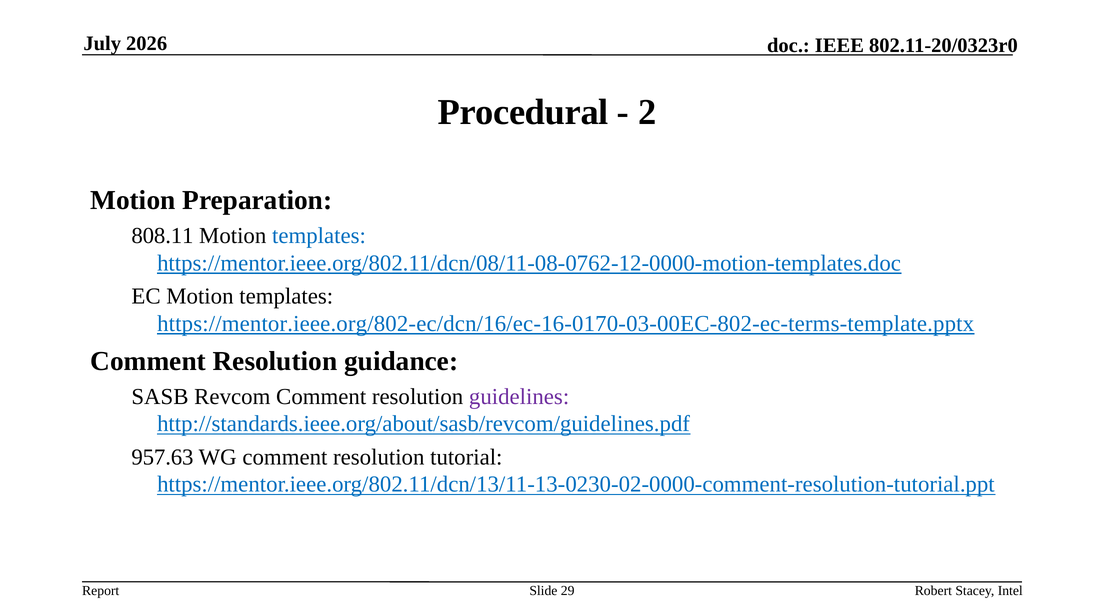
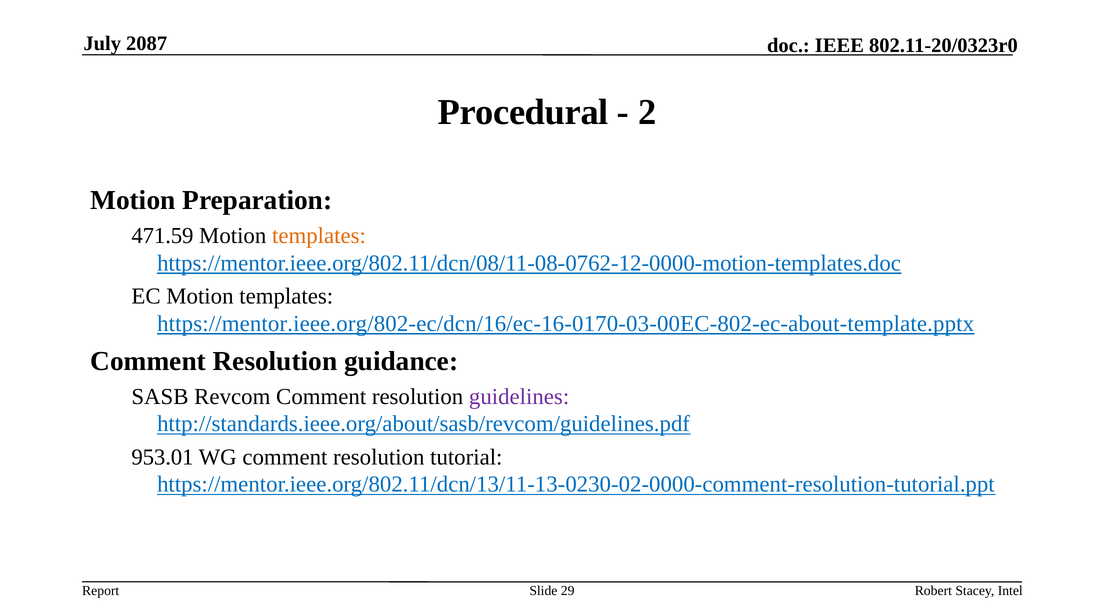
2026: 2026 -> 2087
808.11: 808.11 -> 471.59
templates at (319, 236) colour: blue -> orange
https://mentor.ieee.org/802-ec/dcn/16/ec-16-0170-03-00EC-802-ec-terms-template.pptx: https://mentor.ieee.org/802-ec/dcn/16/ec-16-0170-03-00EC-802-ec-terms-template.pptx -> https://mentor.ieee.org/802-ec/dcn/16/ec-16-0170-03-00EC-802-ec-about-template.pptx
957.63: 957.63 -> 953.01
